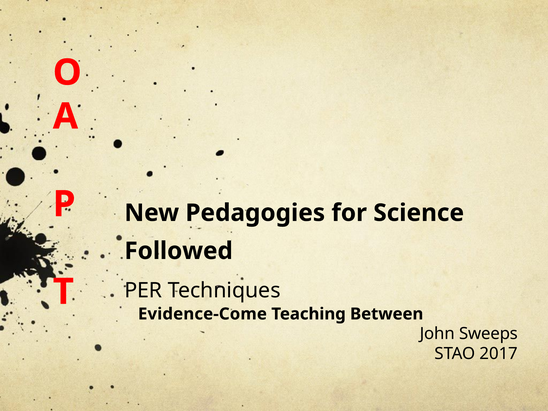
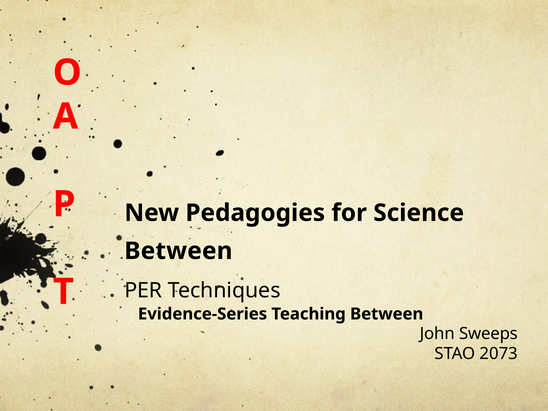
Followed at (179, 251): Followed -> Between
Evidence-Come: Evidence-Come -> Evidence-Series
2017: 2017 -> 2073
